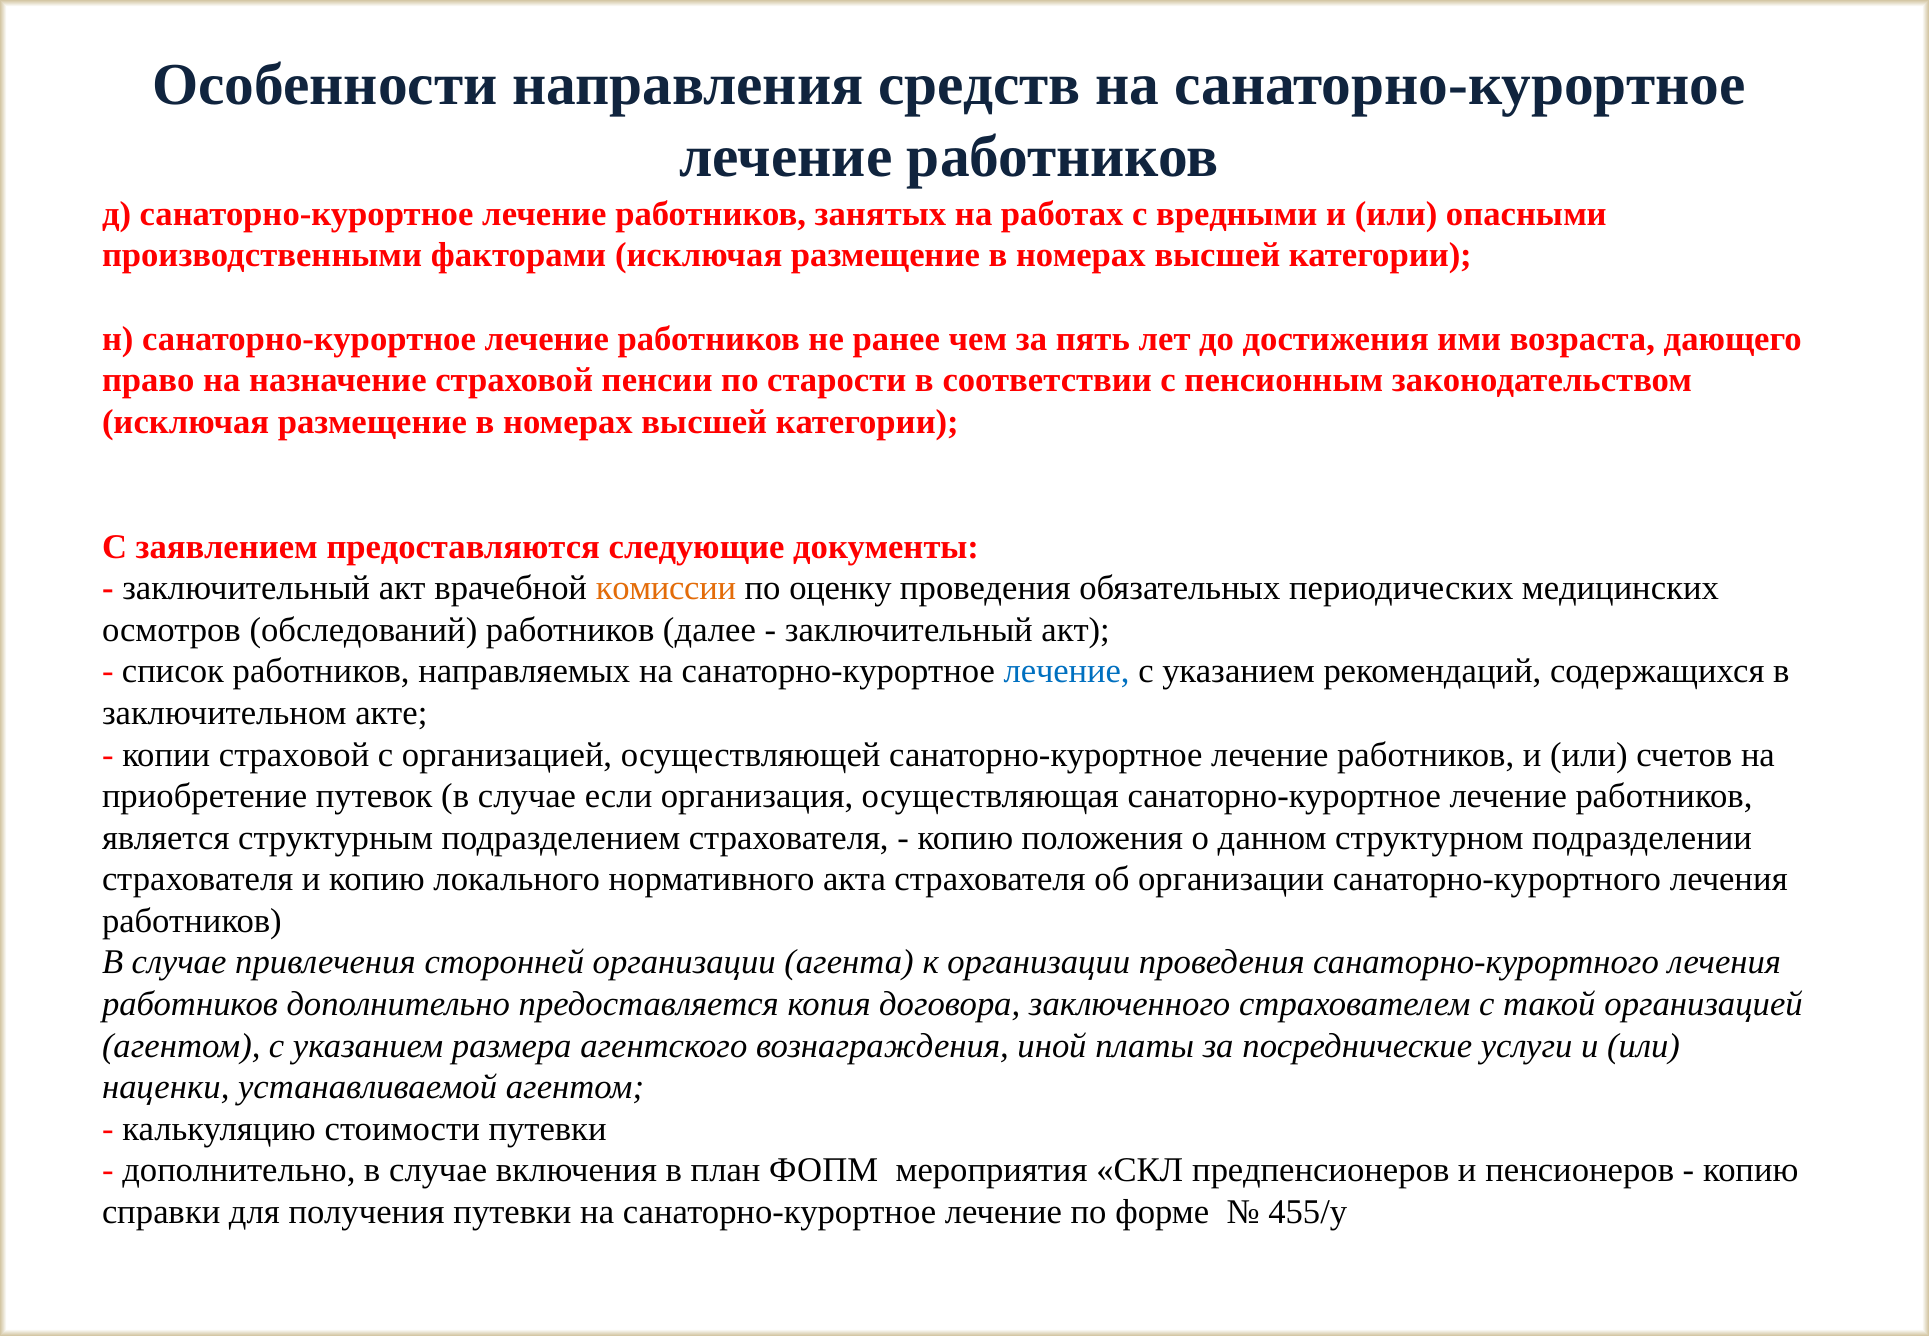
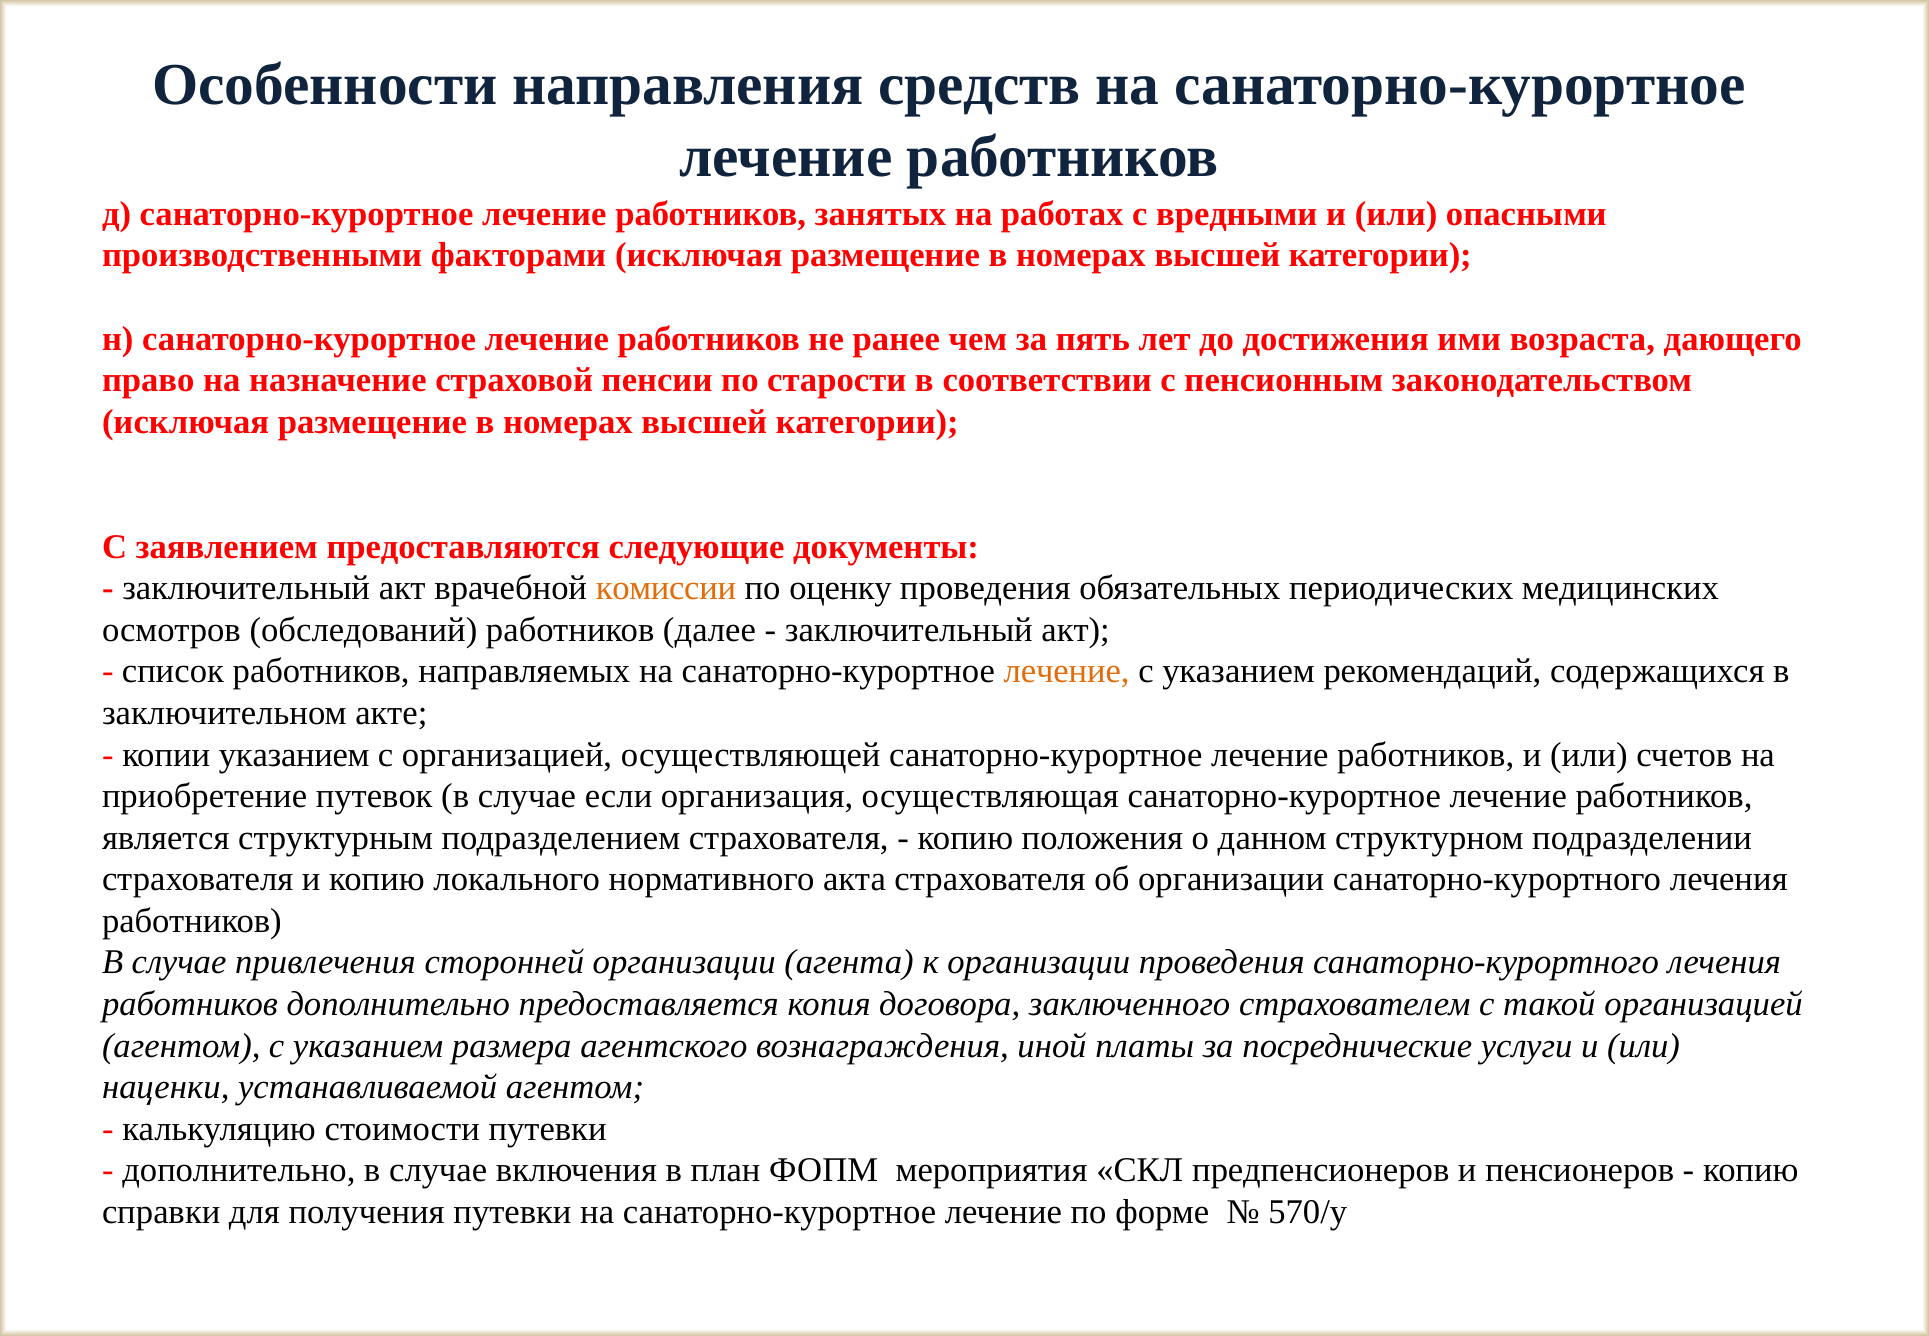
лечение at (1067, 671) colour: blue -> orange
копии страховой: страховой -> указанием
455/у: 455/у -> 570/у
